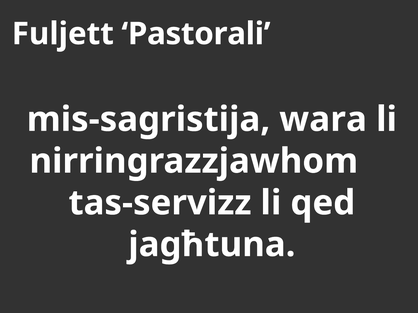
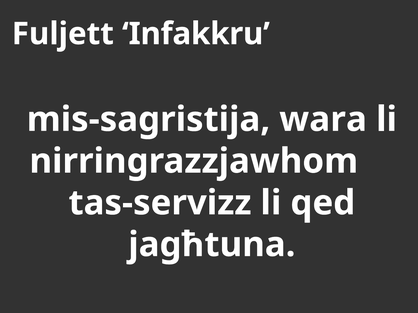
Pastorali: Pastorali -> Infakkru
